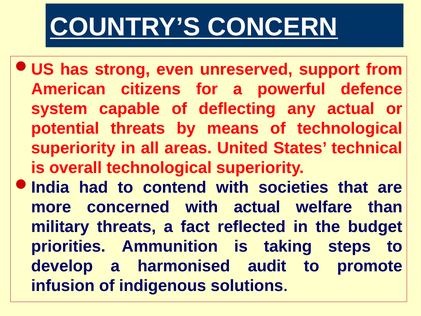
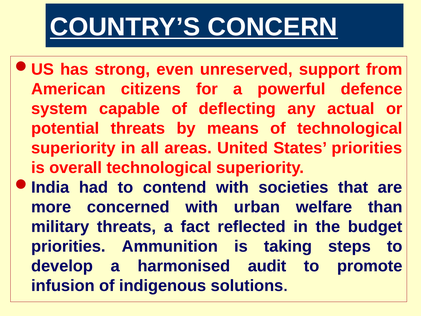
States technical: technical -> priorities
with actual: actual -> urban
